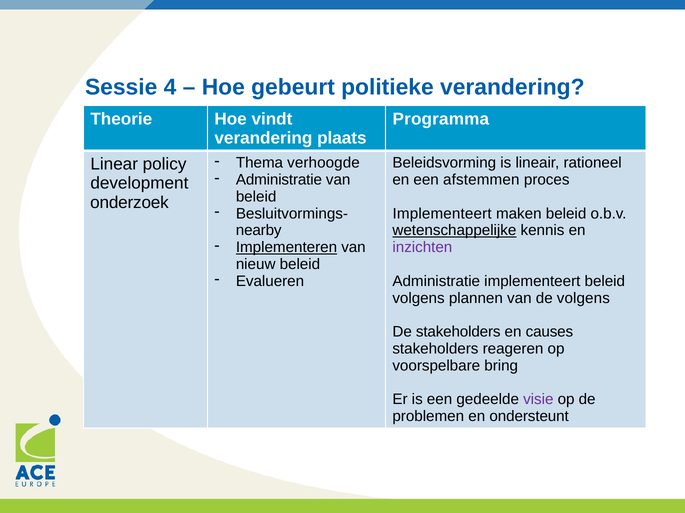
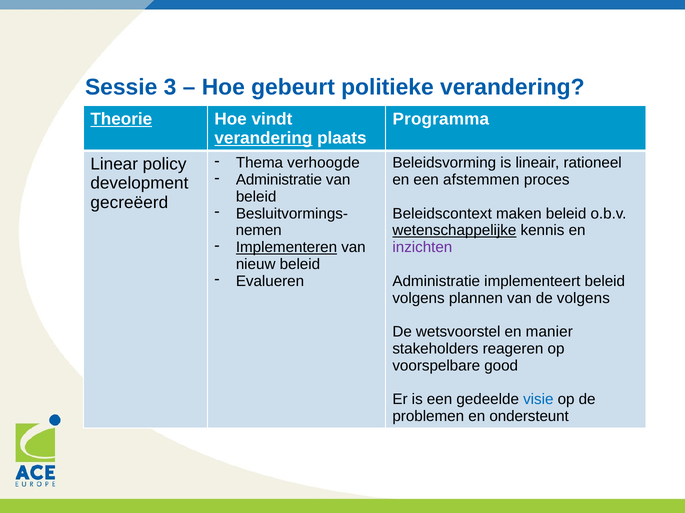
4: 4 -> 3
Theorie underline: none -> present
verandering at (263, 138) underline: none -> present
onderzoek: onderzoek -> gecreëerd
Implementeert at (442, 214): Implementeert -> Beleidscontext
nearby: nearby -> nemen
De stakeholders: stakeholders -> wetsvoorstel
causes: causes -> manier
bring: bring -> good
visie colour: purple -> blue
